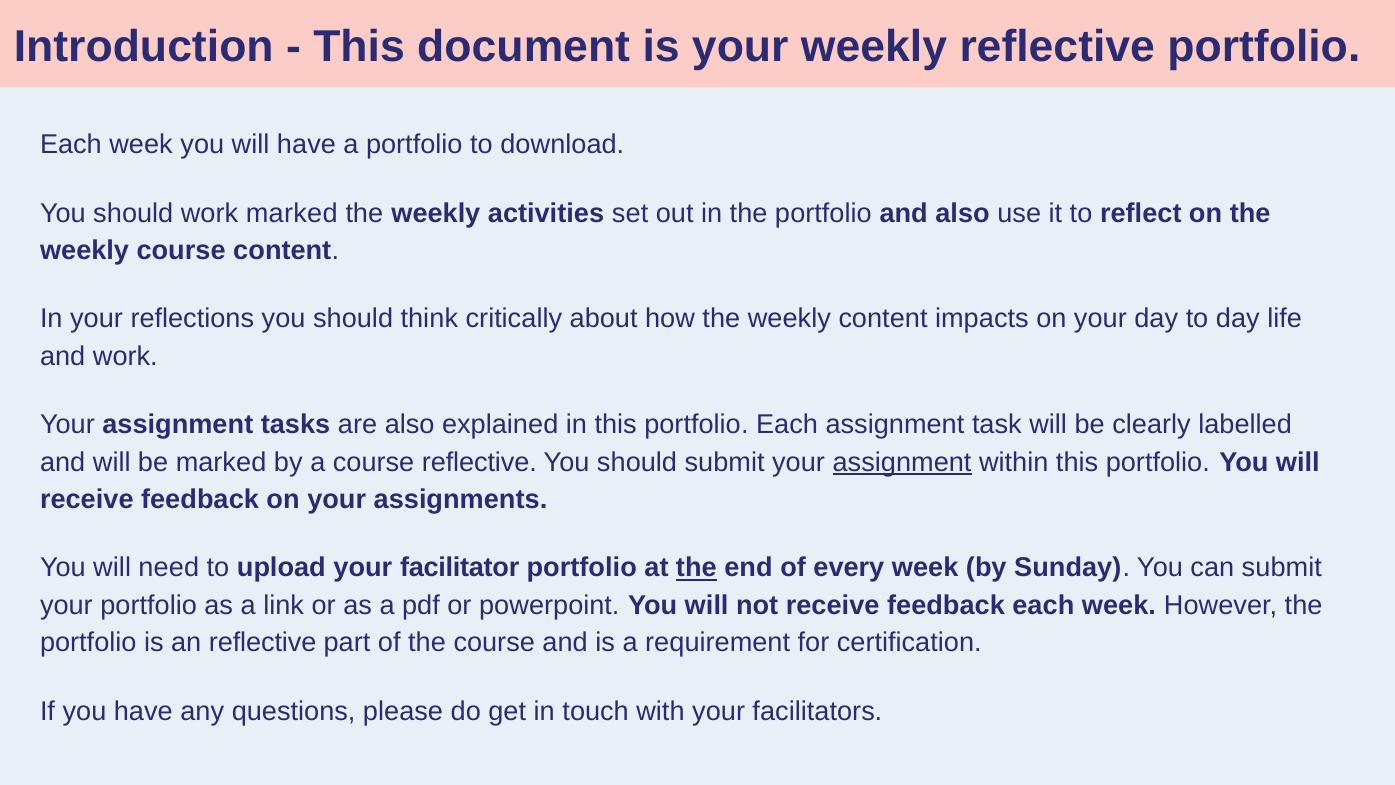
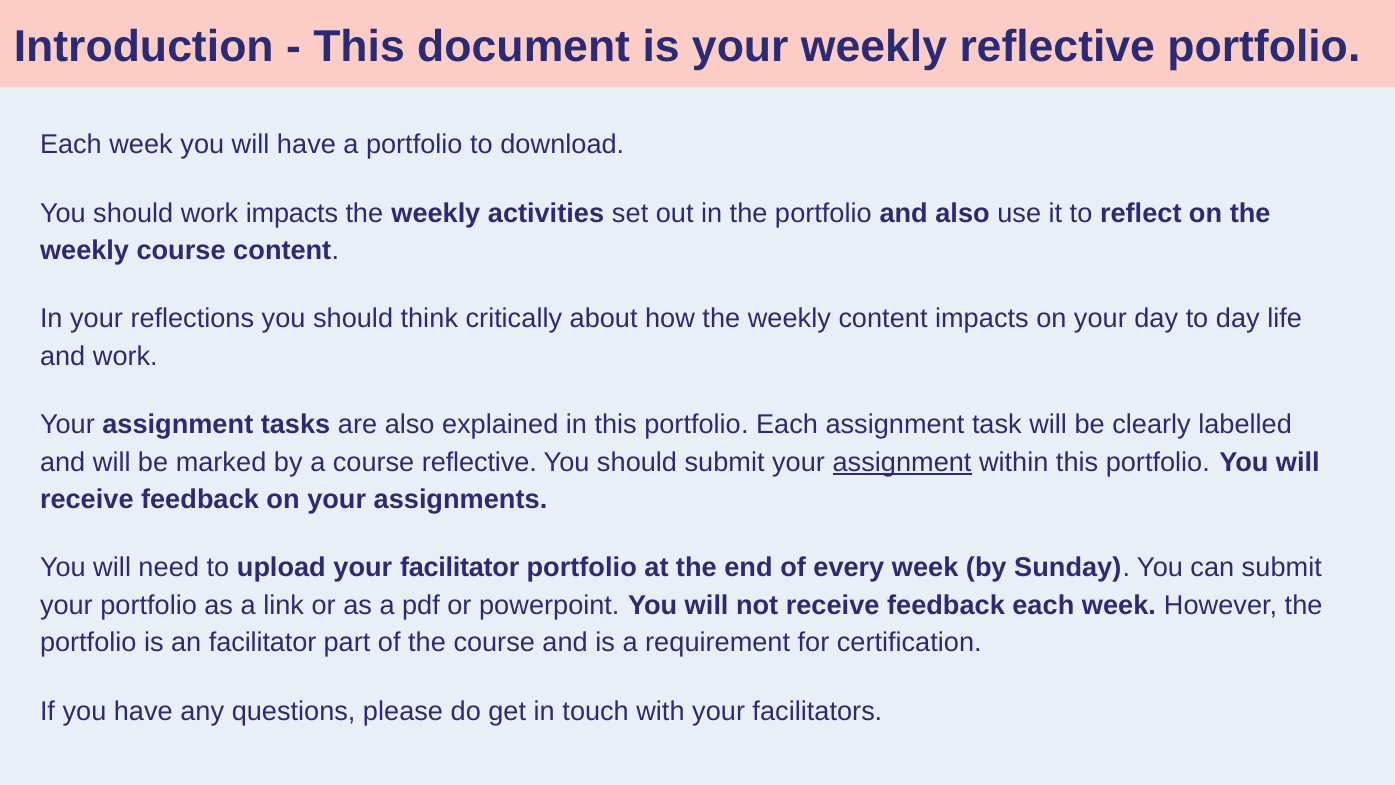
work marked: marked -> impacts
the at (696, 568) underline: present -> none
an reflective: reflective -> facilitator
